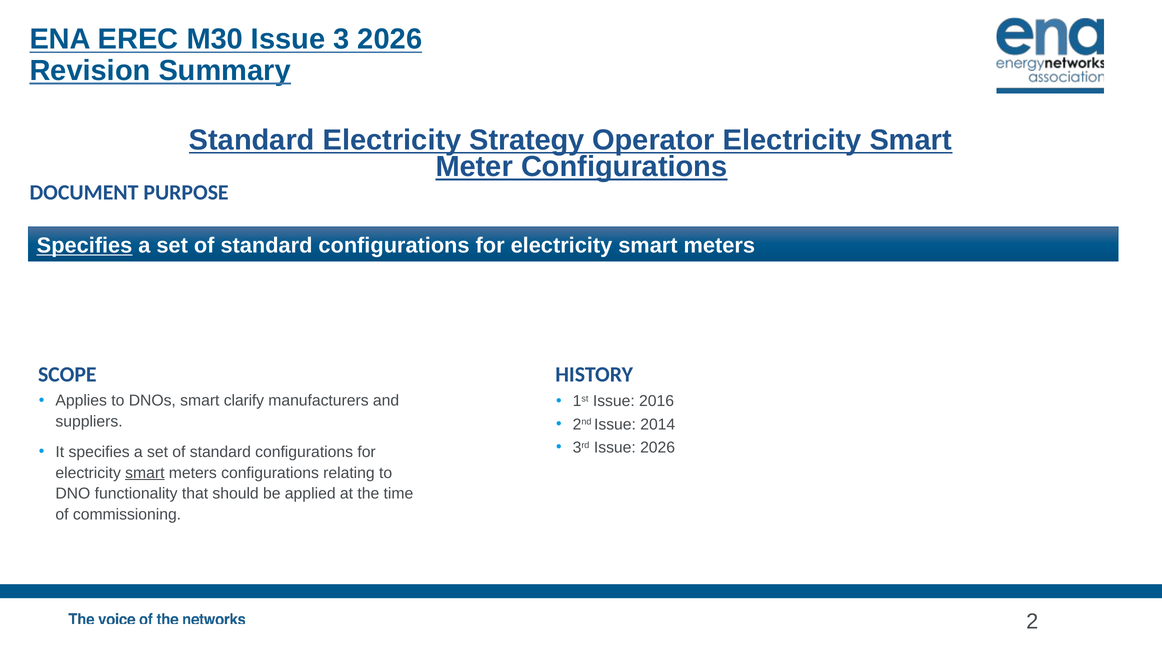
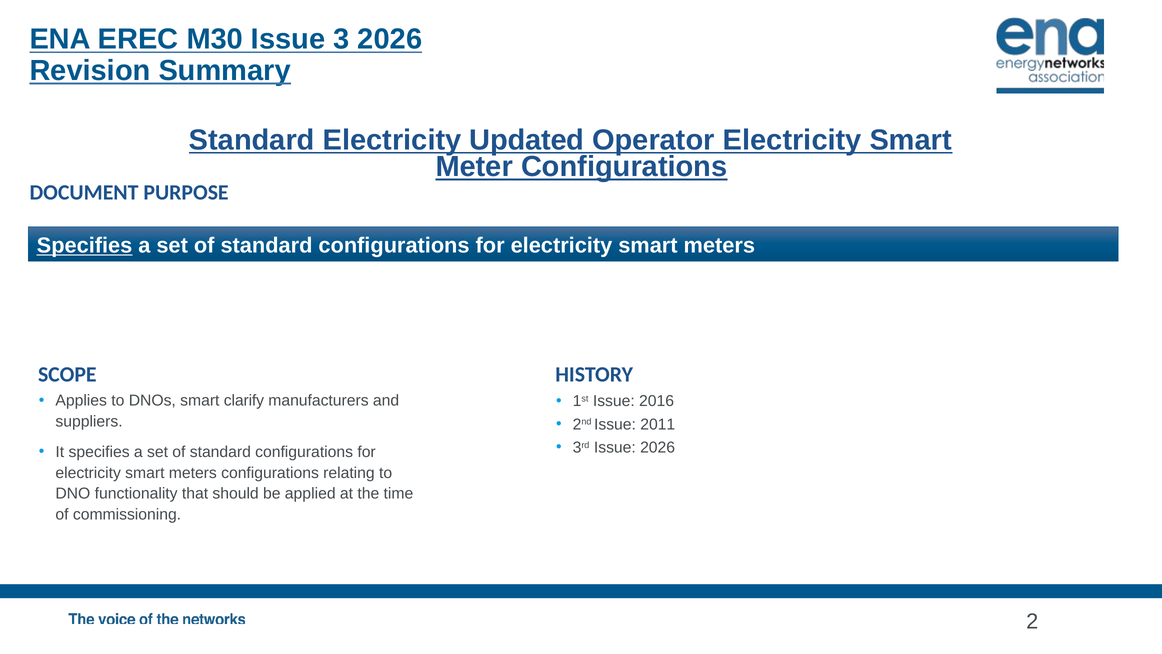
Strategy: Strategy -> Updated
2014: 2014 -> 2011
smart at (145, 473) underline: present -> none
